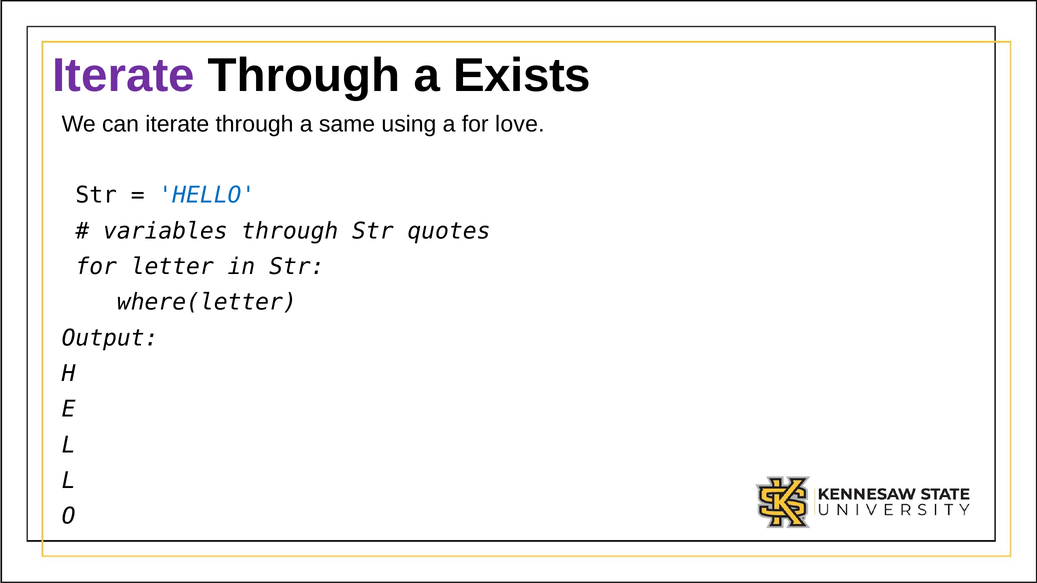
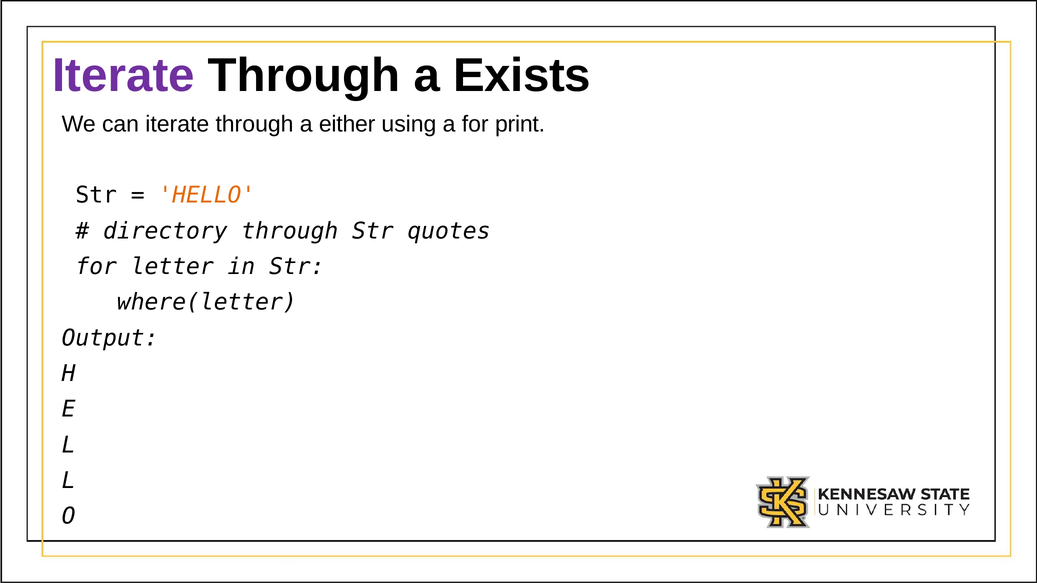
same: same -> either
love: love -> print
HELLO colour: blue -> orange
variables: variables -> directory
